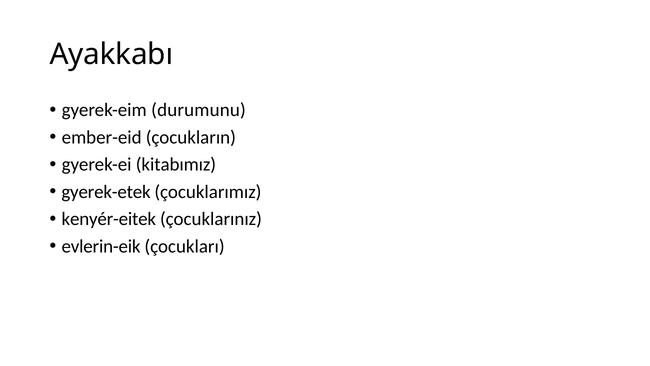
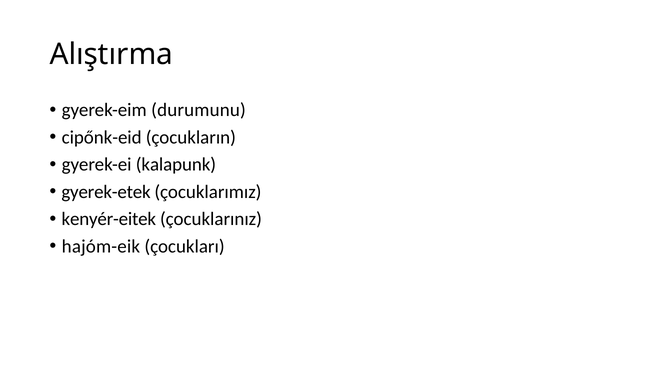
Ayakkabı: Ayakkabı -> Alıştırma
ember-eid: ember-eid -> cipőnk-eid
kitabımız: kitabımız -> kalapunk
evlerin-eik: evlerin-eik -> hajóm-eik
